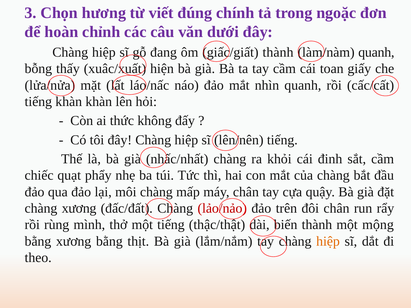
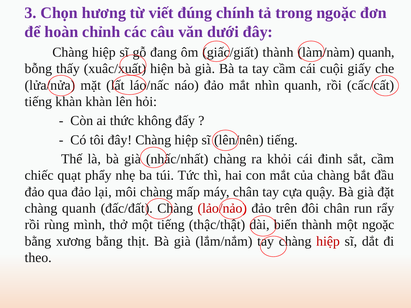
toan: toan -> cuội
chàng xương: xương -> quanh
một mộng: mộng -> ngoặc
hiệp at (328, 241) colour: orange -> red
